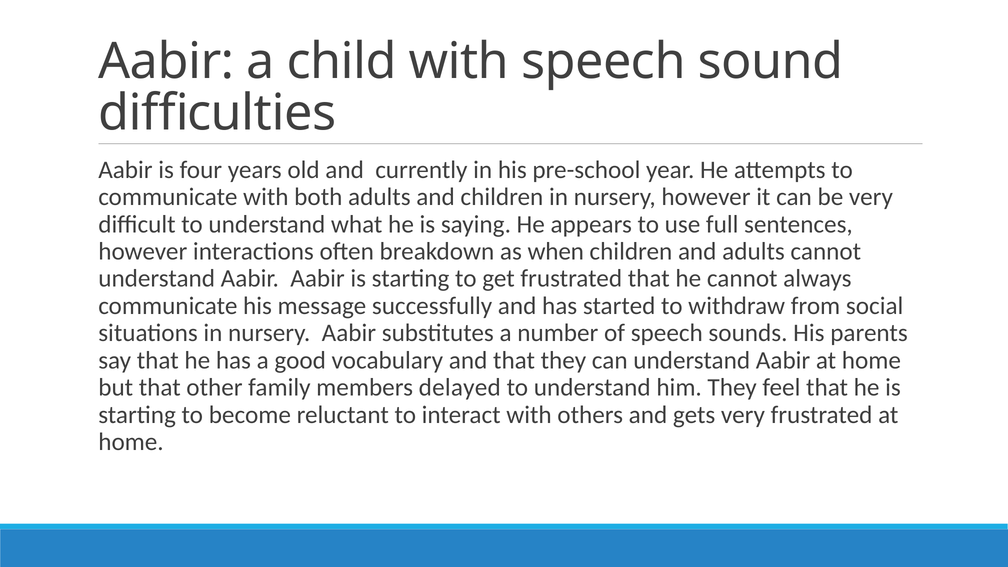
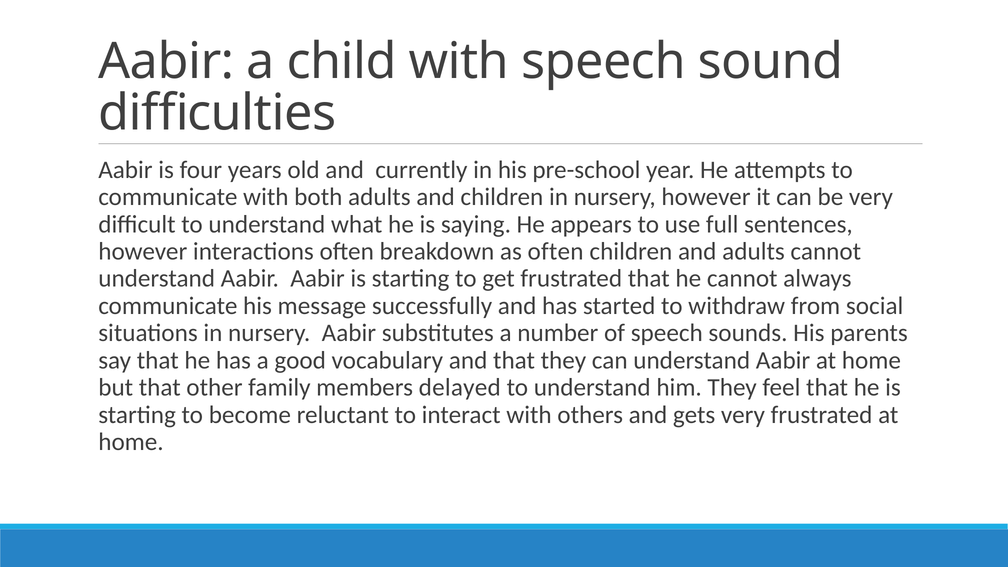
as when: when -> often
